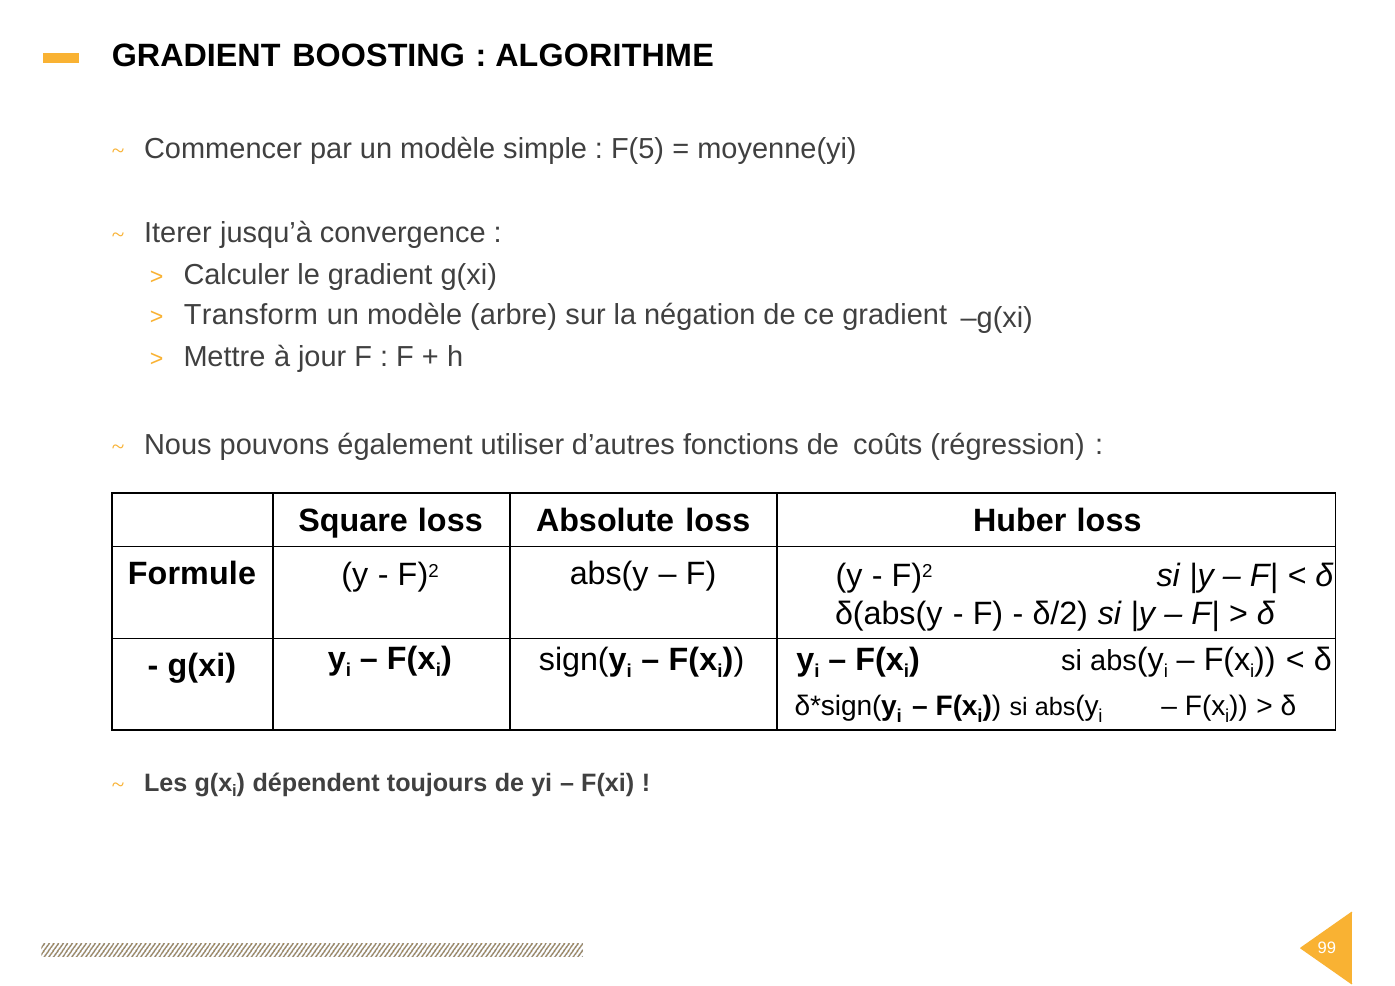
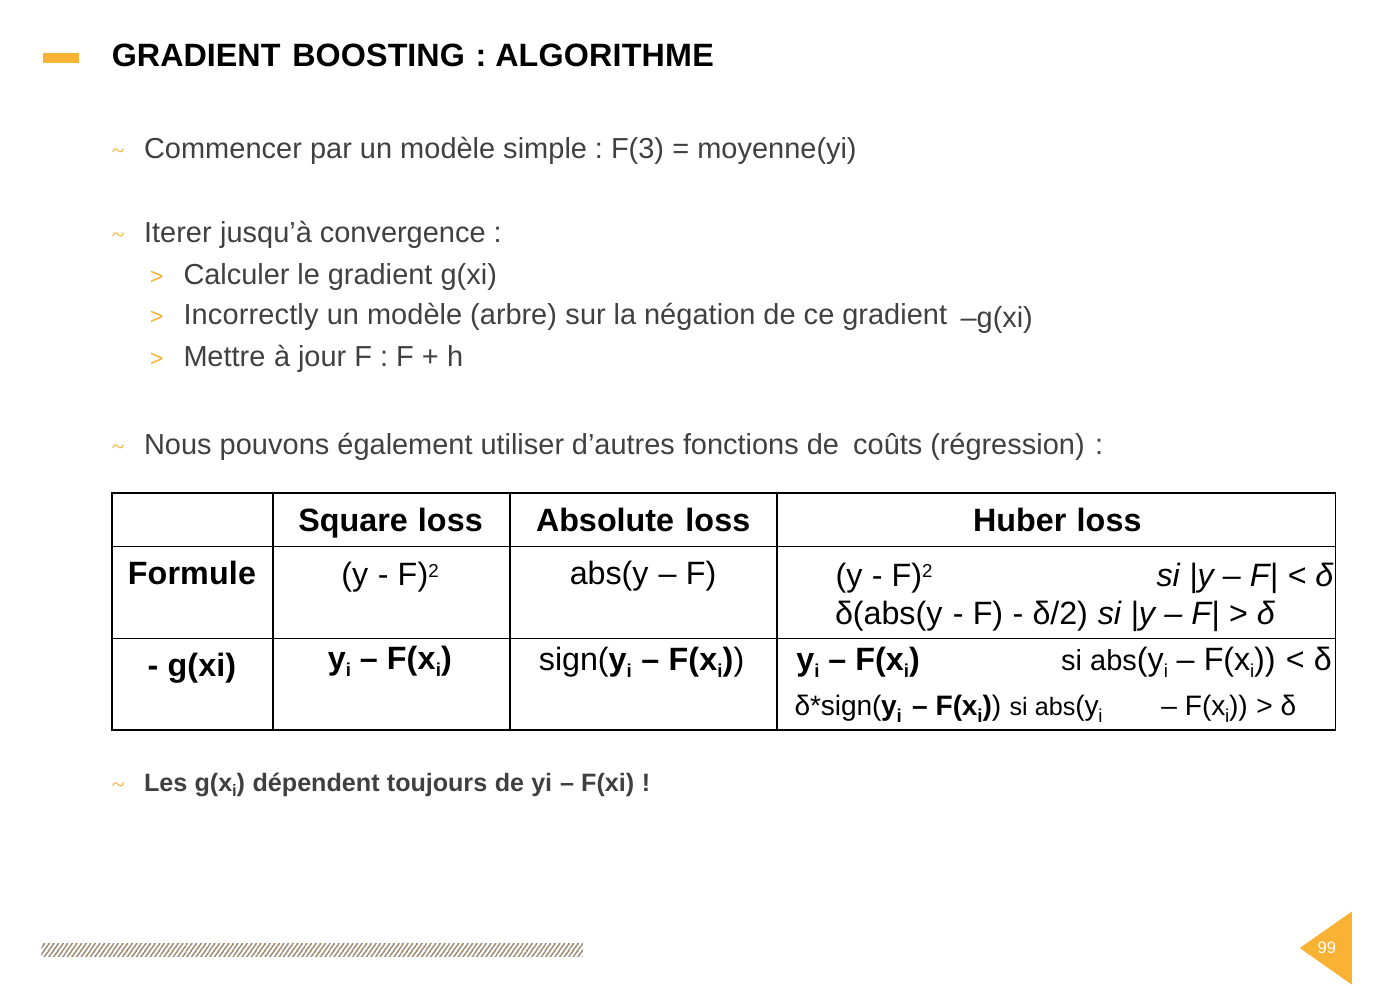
F(5: F(5 -> F(3
Transform: Transform -> Incorrectly
